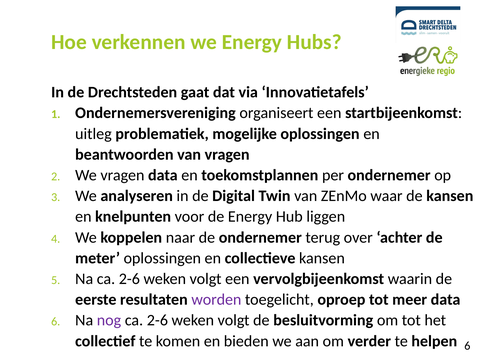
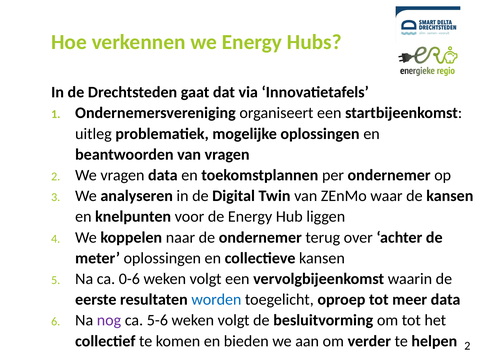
Na ca 2-6: 2-6 -> 0-6
worden colour: purple -> blue
2-6 at (157, 320): 2-6 -> 5-6
helpen 6: 6 -> 2
